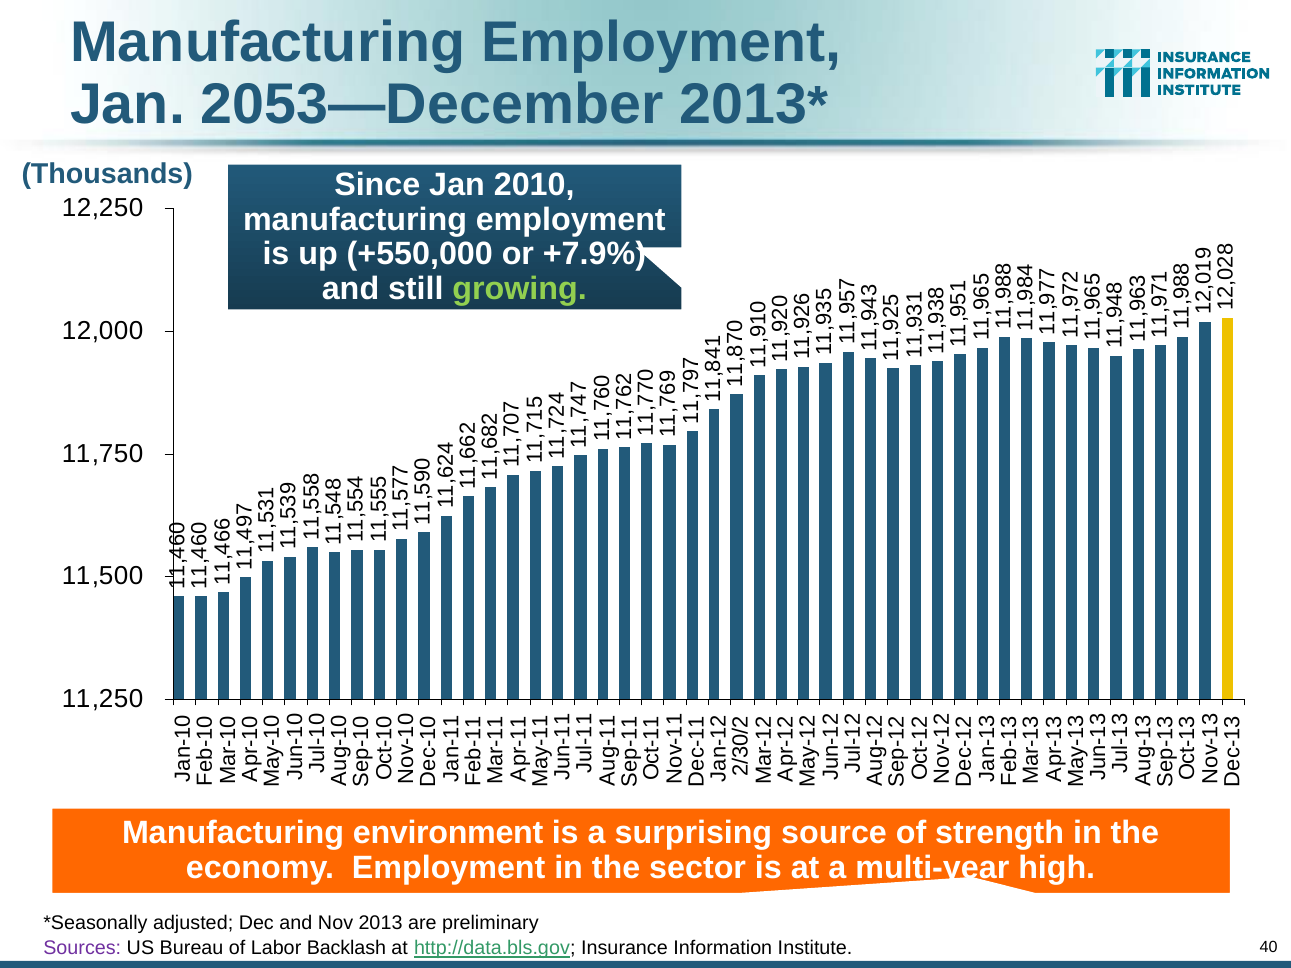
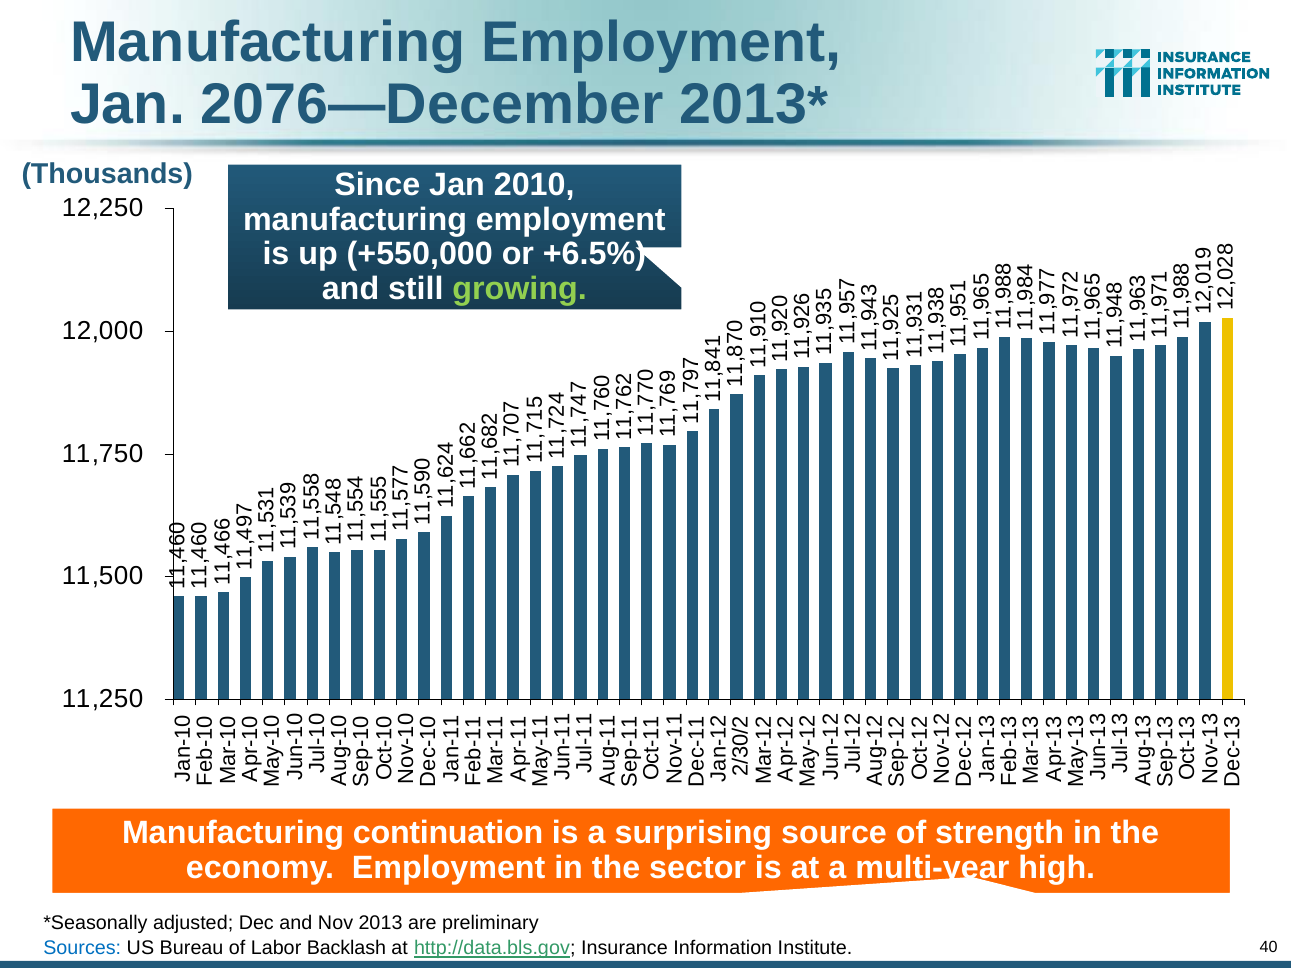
2053—December: 2053—December -> 2076—December
+7.9%: +7.9% -> +6.5%
environment: environment -> continuation
Sources colour: purple -> blue
